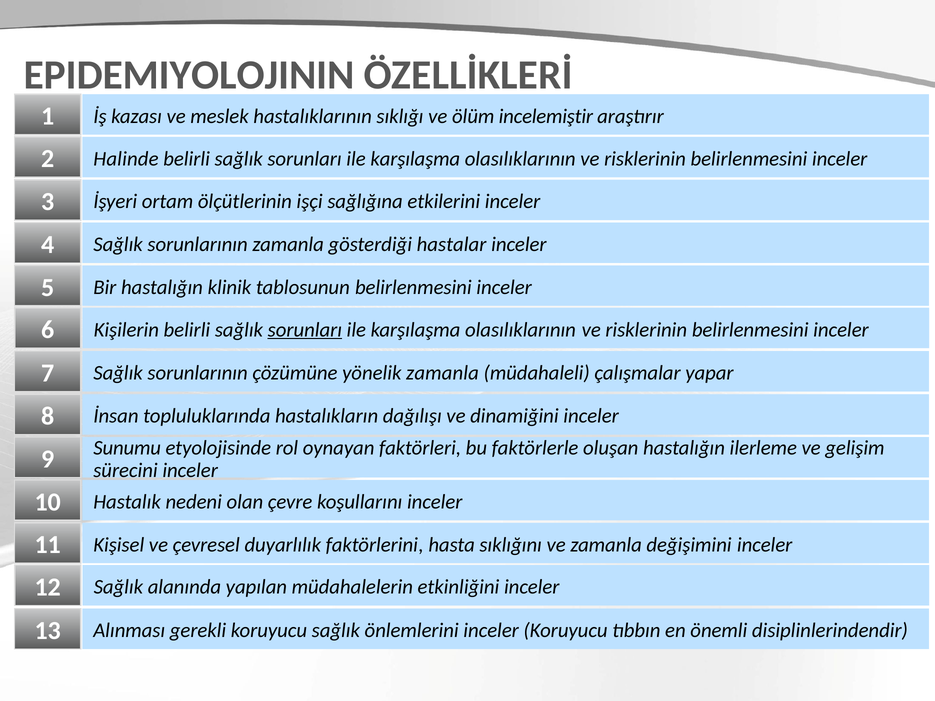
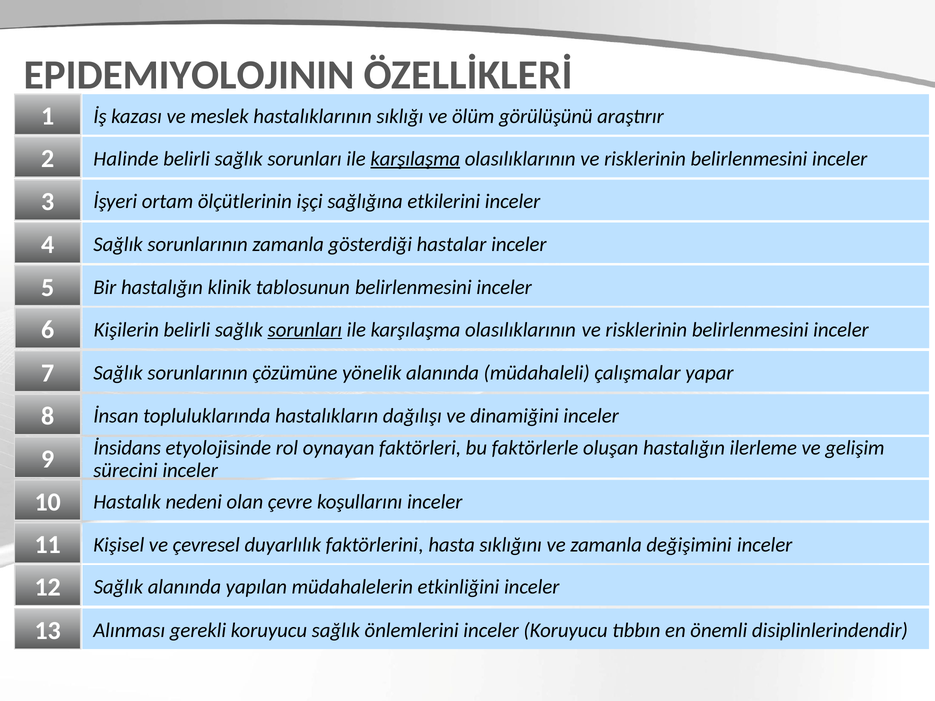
incelemiştir: incelemiştir -> görülüşünü
karşılaşma at (415, 159) underline: none -> present
yönelik zamanla: zamanla -> alanında
Sunumu: Sunumu -> İnsidans
